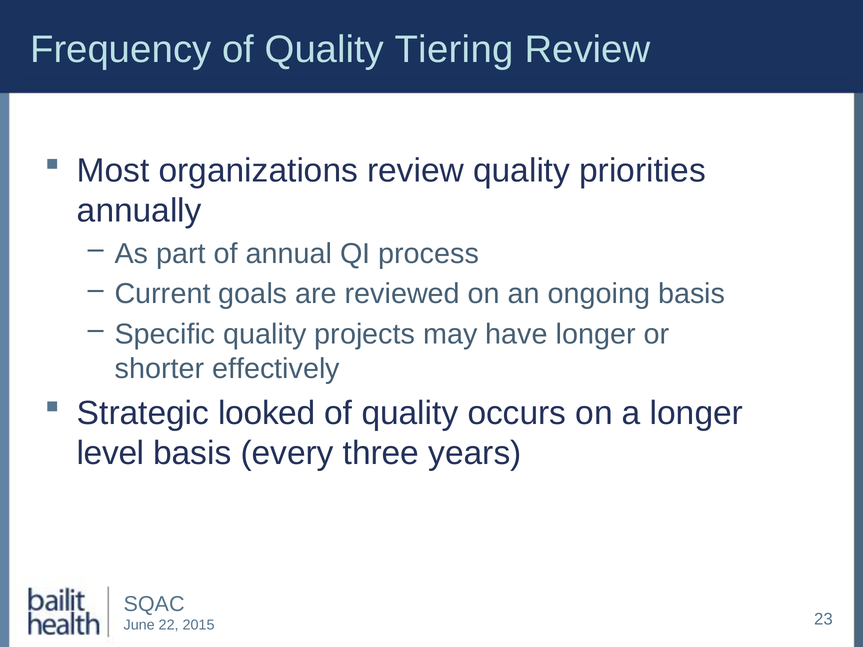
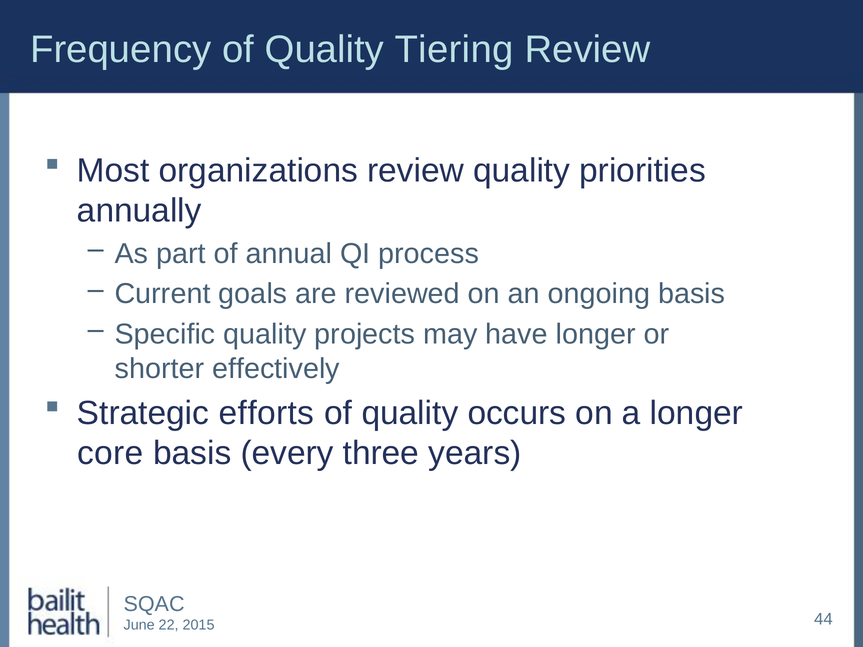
looked: looked -> efforts
level: level -> core
23: 23 -> 44
